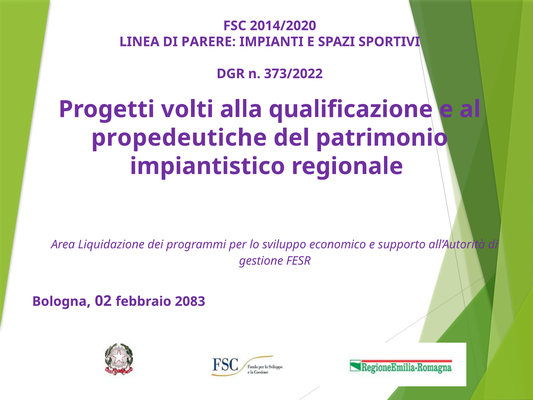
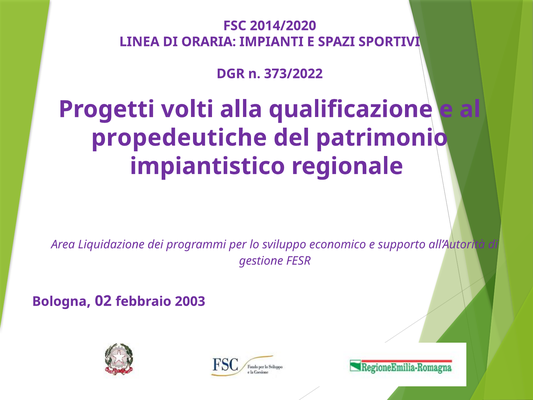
PARERE: PARERE -> ORARIA
2083: 2083 -> 2003
